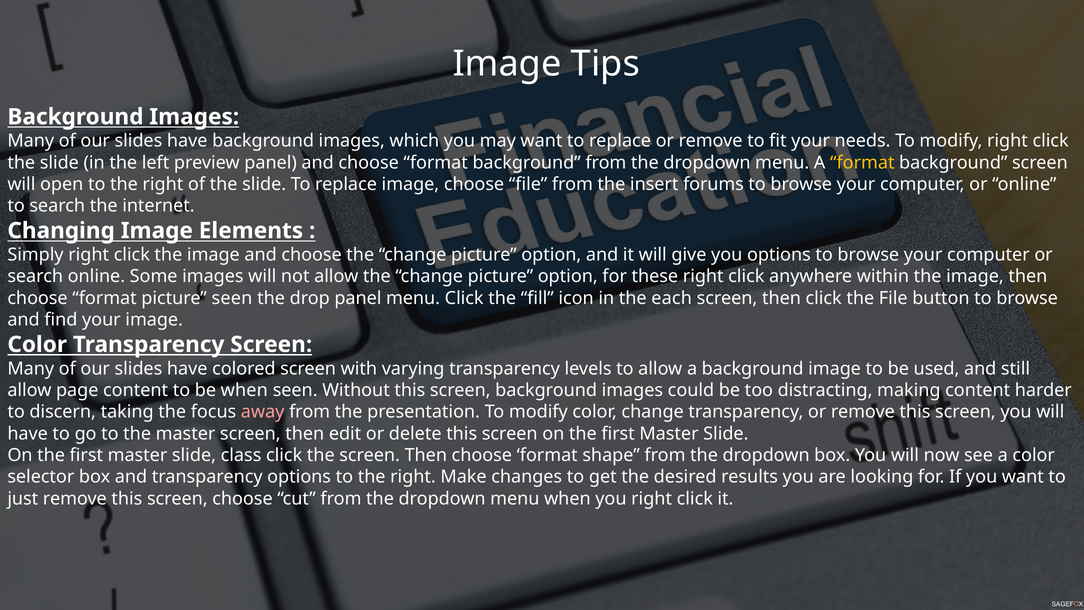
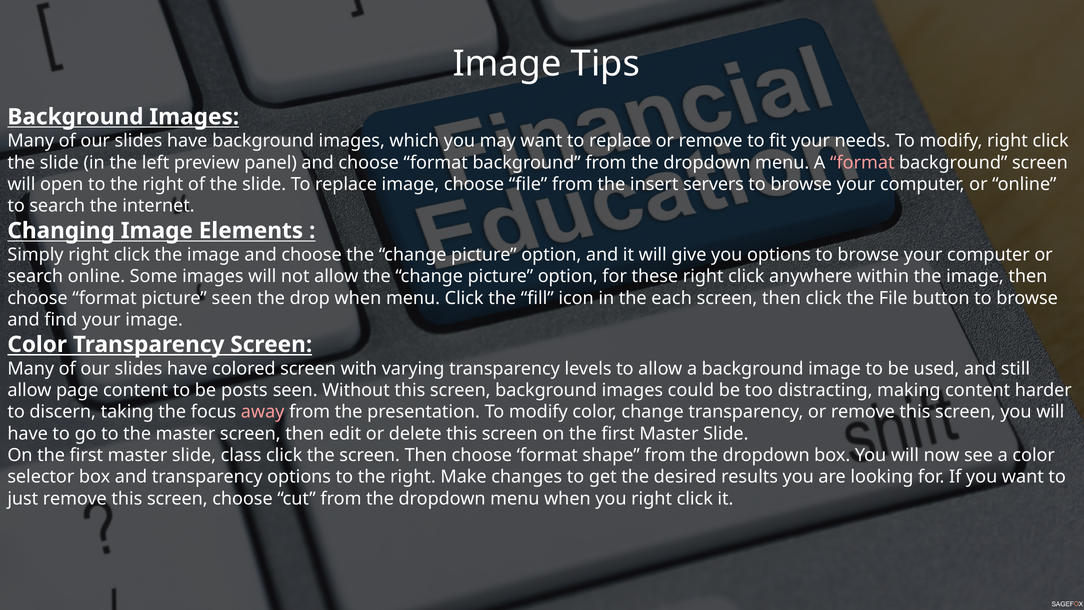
format at (862, 163) colour: yellow -> pink
forums: forums -> servers
drop panel: panel -> when
be when: when -> posts
